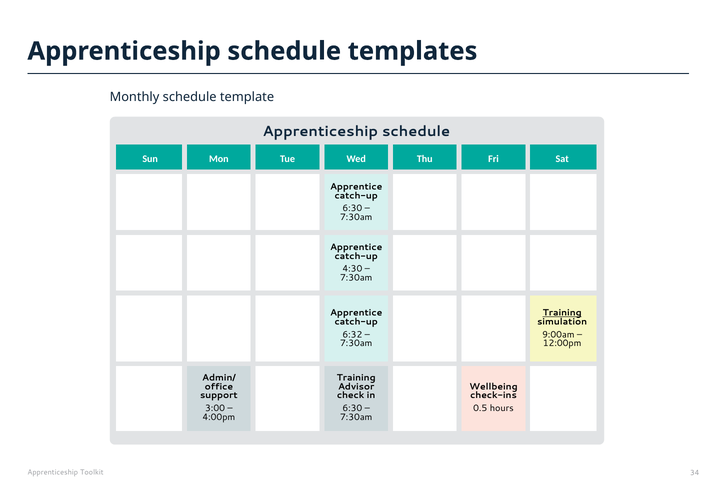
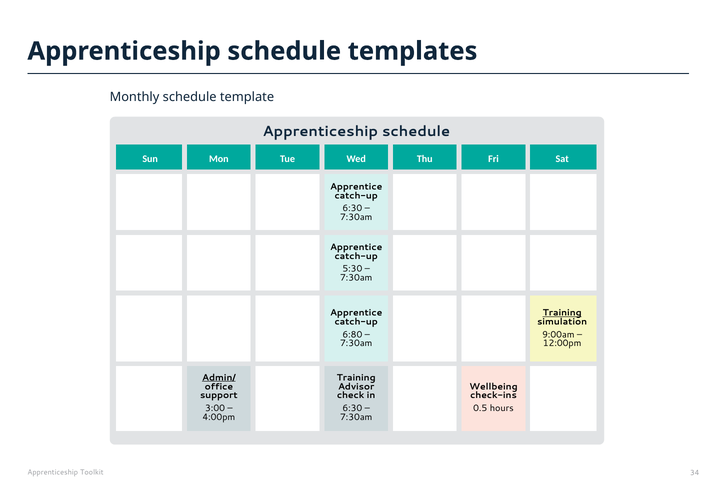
4:30: 4:30 -> 5:30
6:32: 6:32 -> 6:80
Admin/ underline: none -> present
